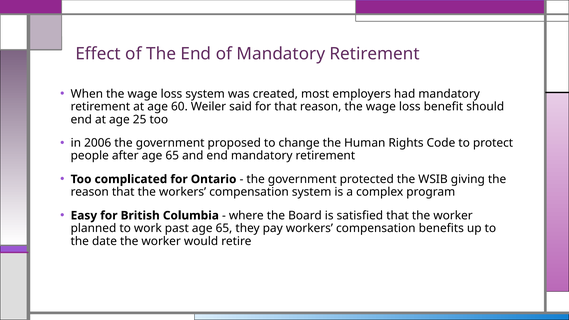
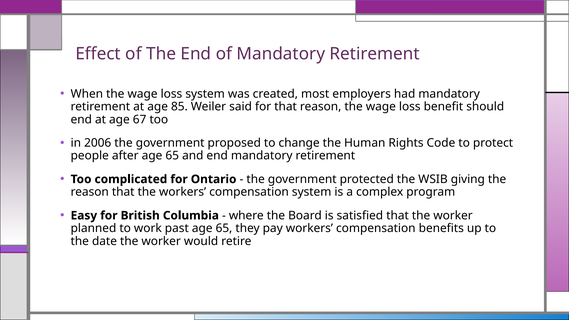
60: 60 -> 85
25: 25 -> 67
